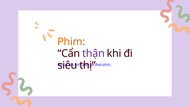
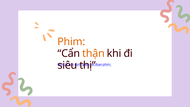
thận colour: purple -> orange
